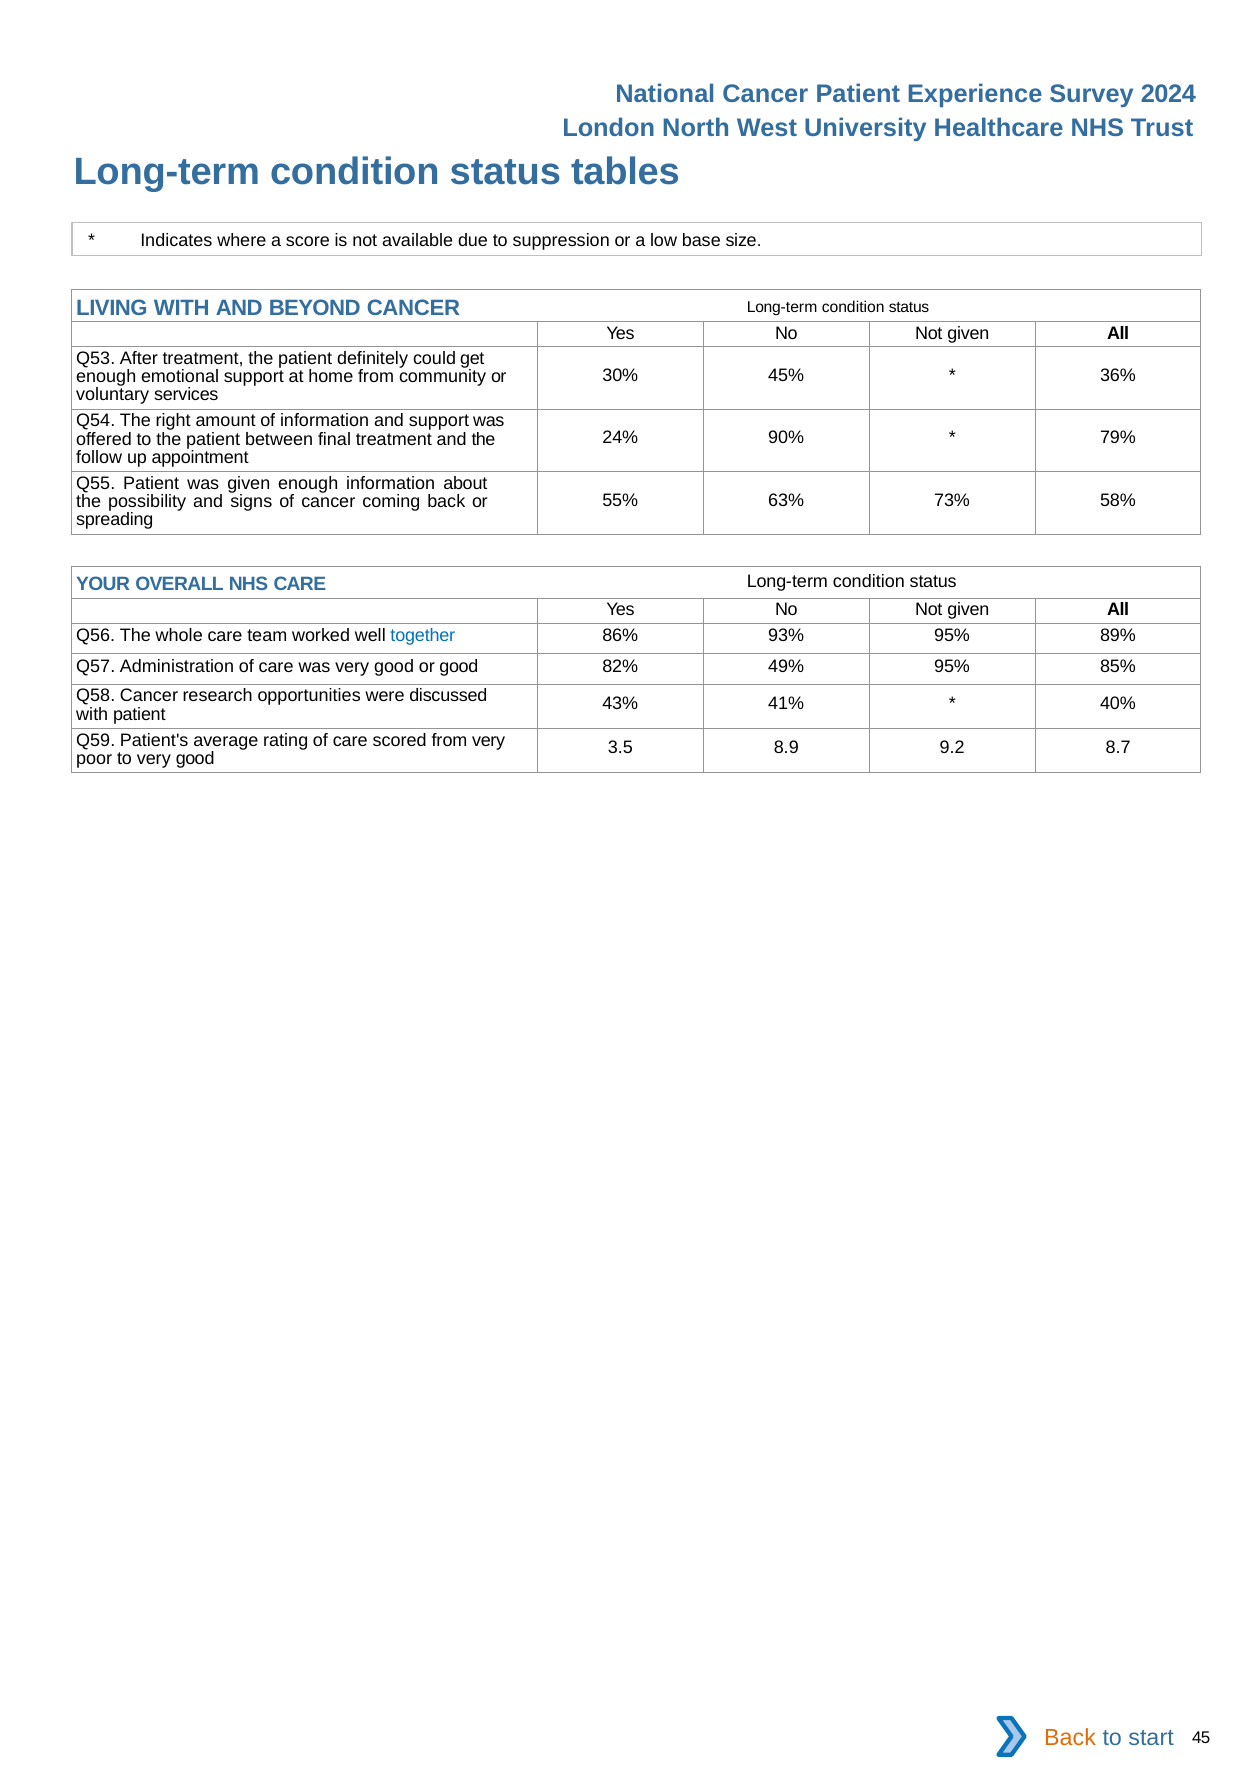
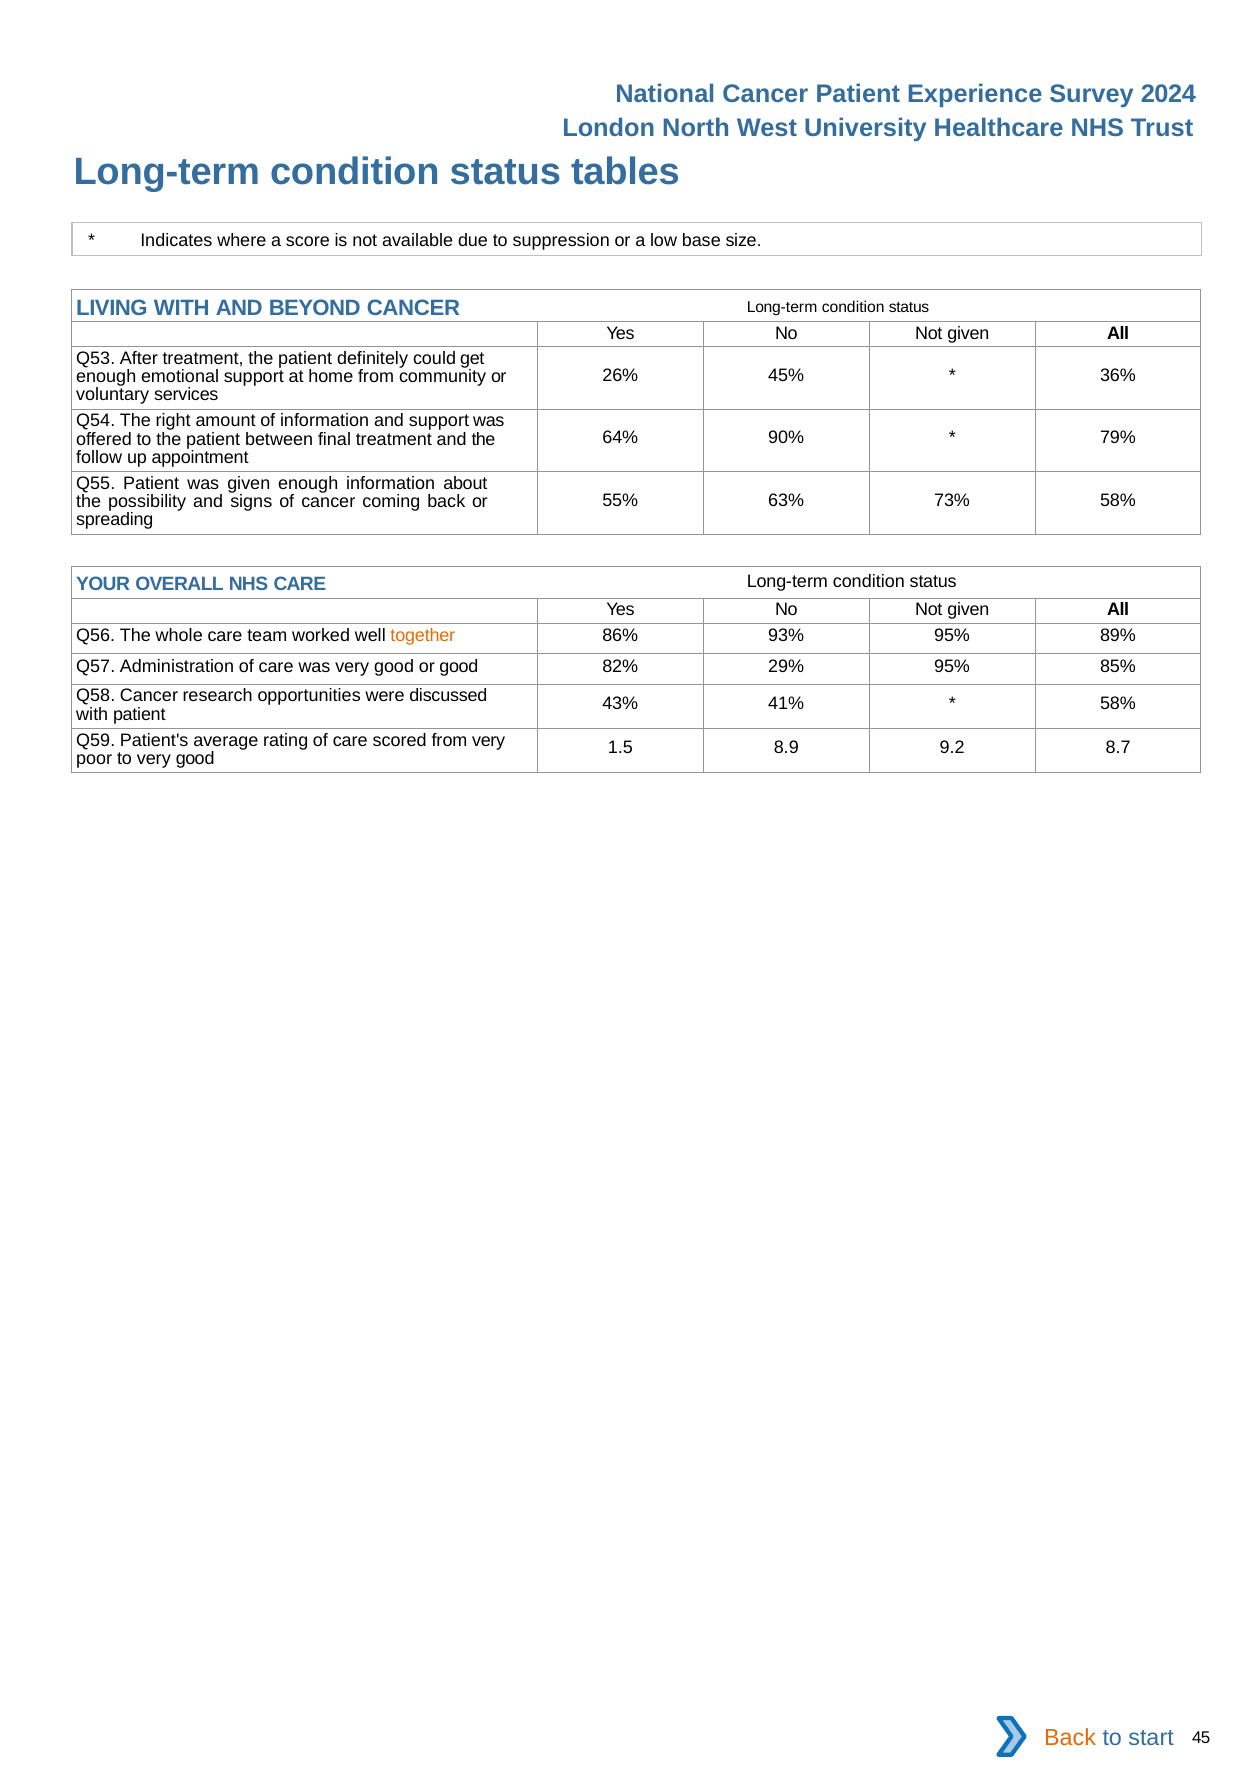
30%: 30% -> 26%
24%: 24% -> 64%
together colour: blue -> orange
49%: 49% -> 29%
40% at (1118, 704): 40% -> 58%
3.5: 3.5 -> 1.5
